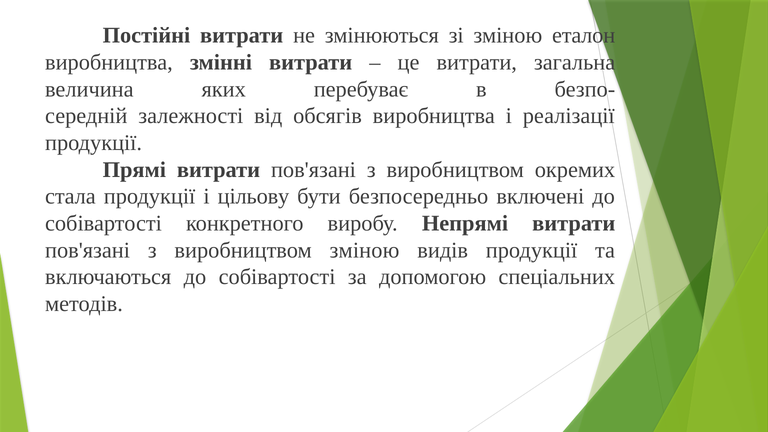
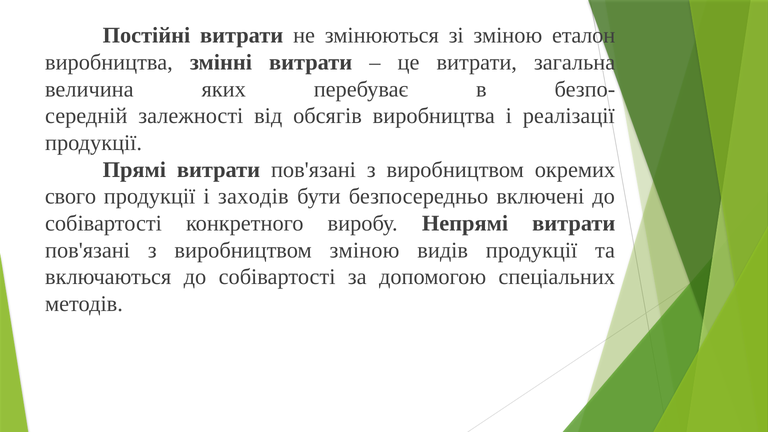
стала: стала -> свого
цільову: цільову -> заходів
